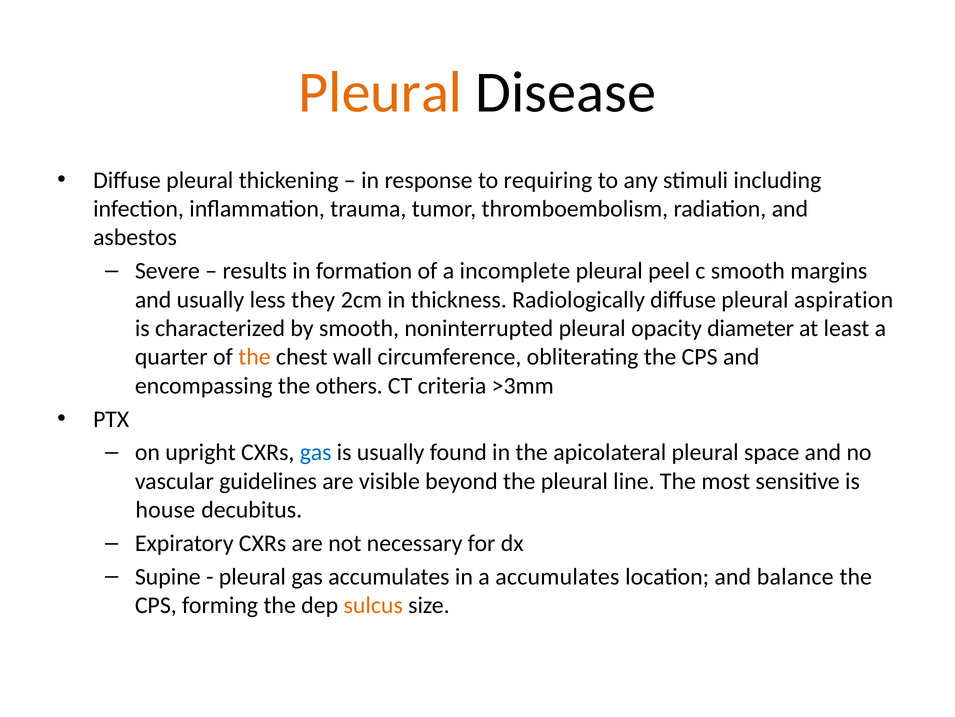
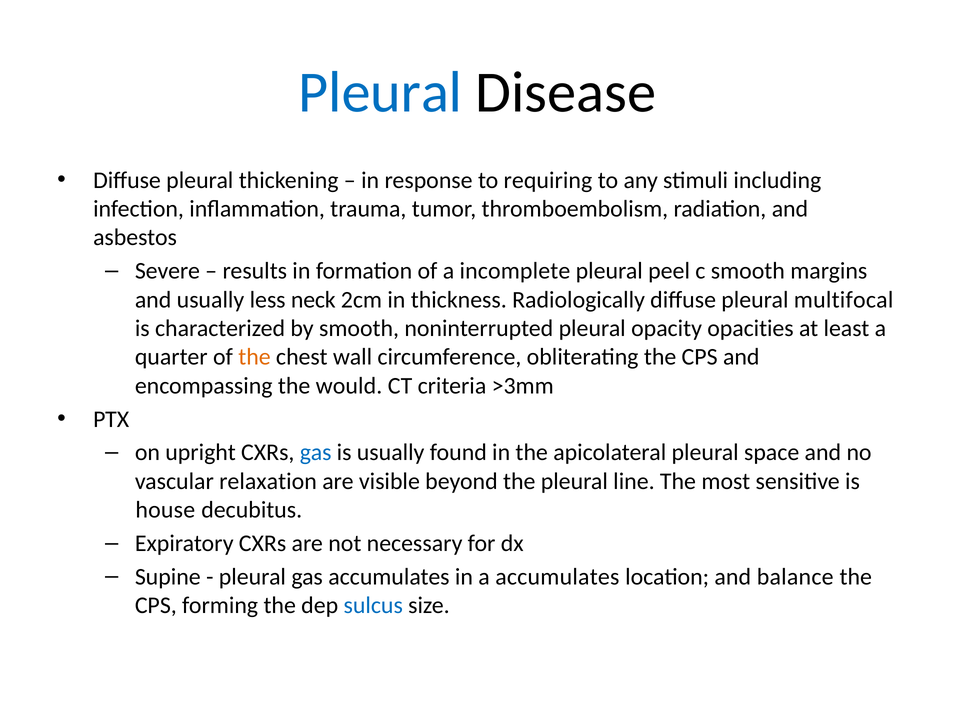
Pleural at (380, 92) colour: orange -> blue
they: they -> neck
aspiration: aspiration -> multifocal
diameter: diameter -> opacities
others: others -> would
guidelines: guidelines -> relaxation
sulcus colour: orange -> blue
